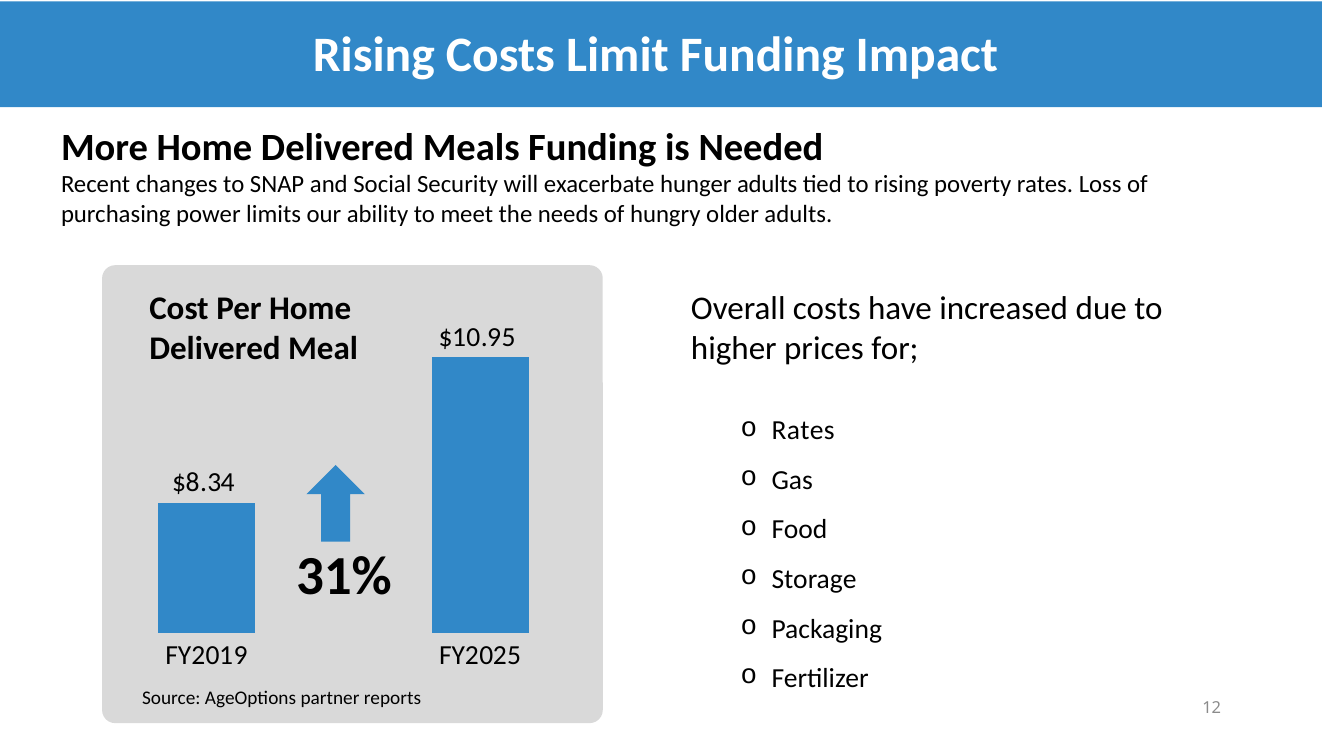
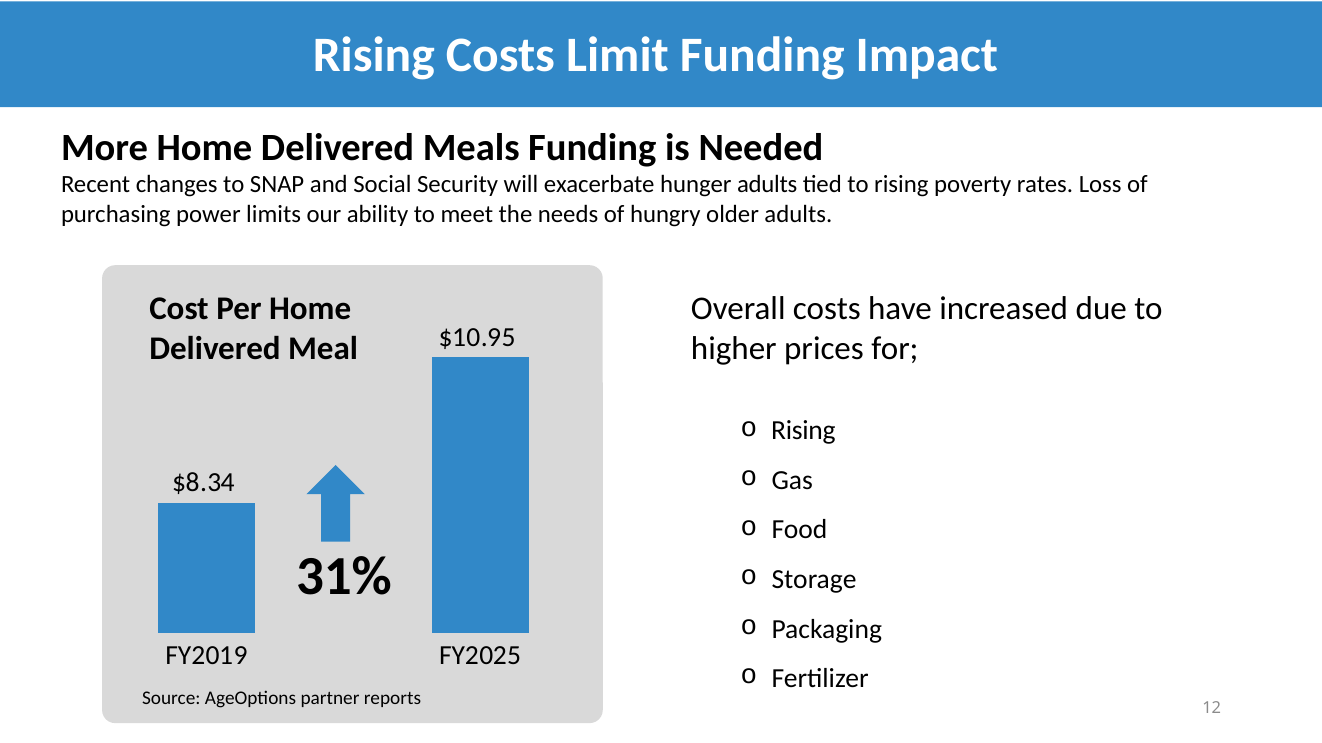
Rates at (803, 431): Rates -> Rising
